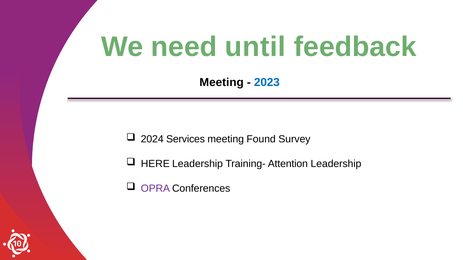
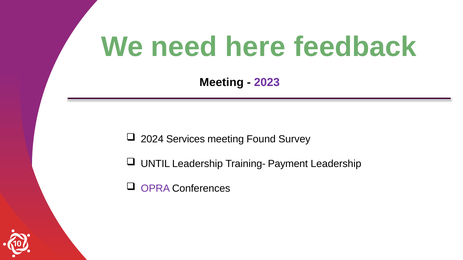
until: until -> here
2023 colour: blue -> purple
HERE: HERE -> UNTIL
Attention: Attention -> Payment
